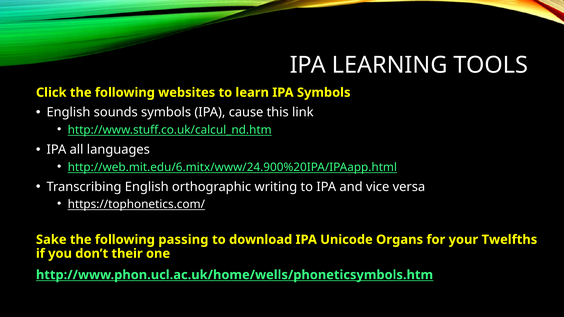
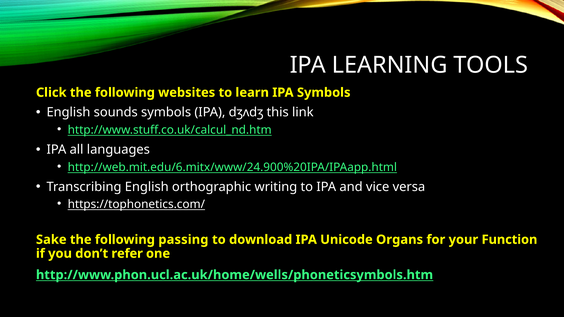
cause: cause -> dʒʌdʒ
Twelfths: Twelfths -> Function
their: their -> refer
